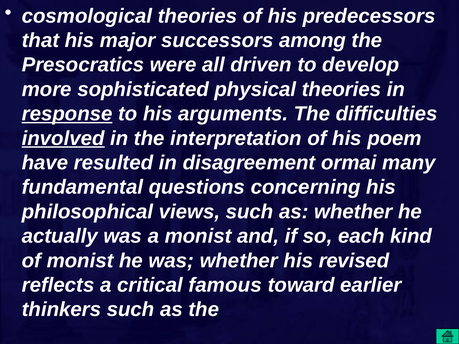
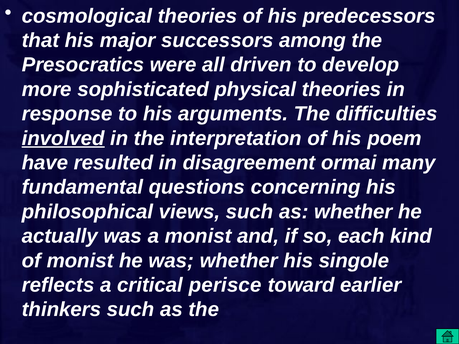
response underline: present -> none
revised: revised -> singole
famous: famous -> perisce
